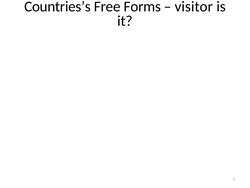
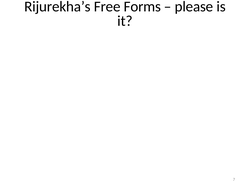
Countries’s: Countries’s -> Rijurekha’s
visitor: visitor -> please
